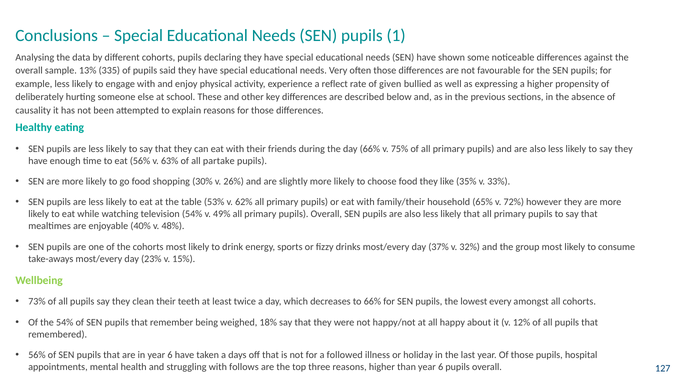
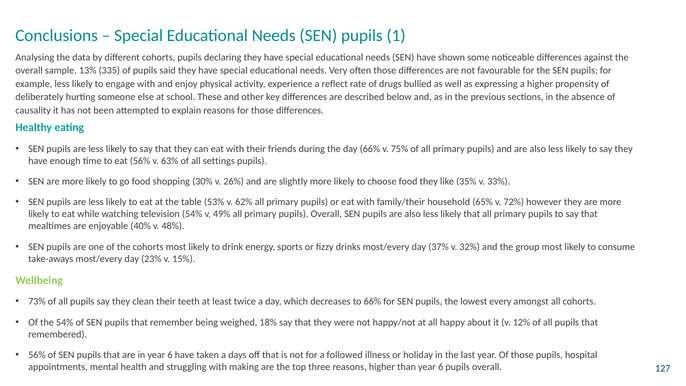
given: given -> drugs
partake: partake -> settings
follows: follows -> making
